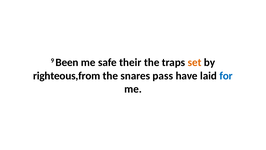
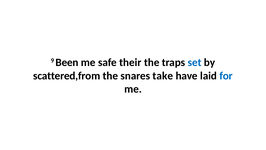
set colour: orange -> blue
righteous,from: righteous,from -> scattered,from
pass: pass -> take
